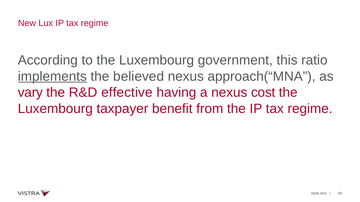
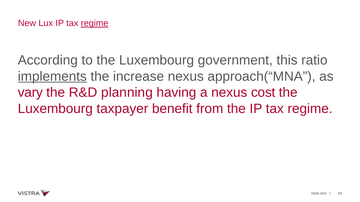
regime at (95, 23) underline: none -> present
believed: believed -> increase
effective: effective -> planning
